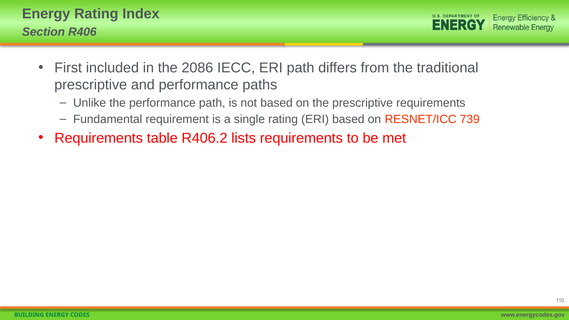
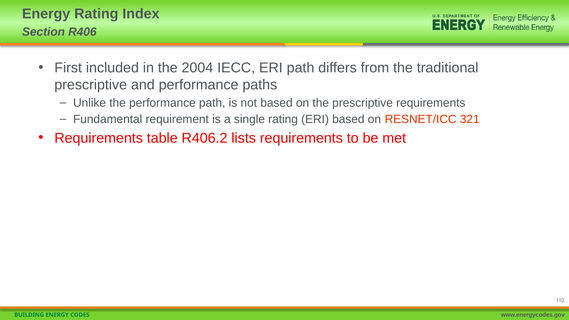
2086: 2086 -> 2004
739: 739 -> 321
